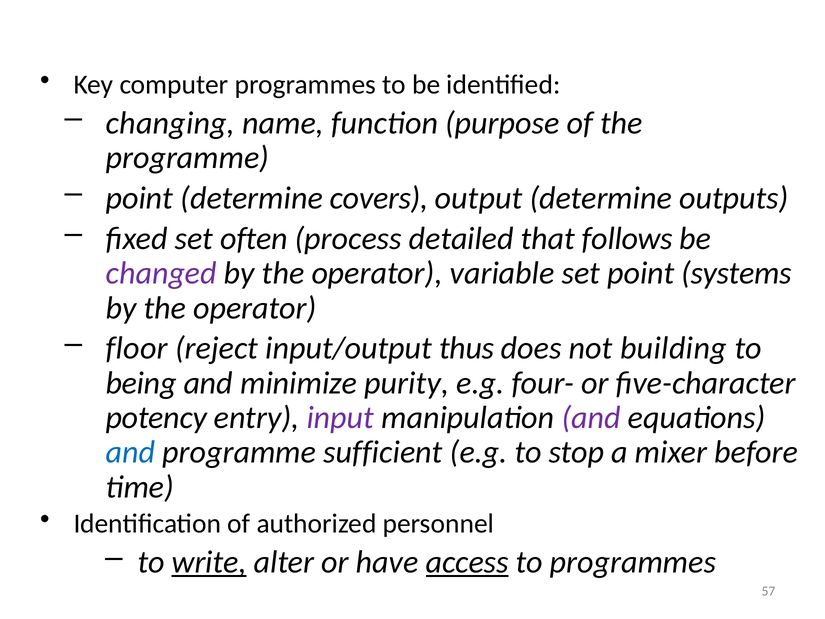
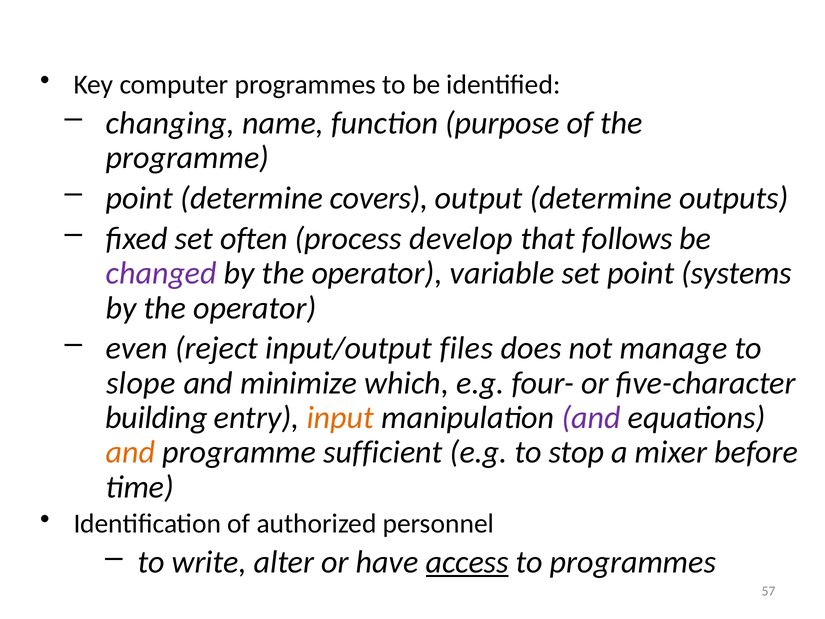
detailed: detailed -> develop
floor: floor -> even
thus: thus -> files
building: building -> manage
being: being -> slope
purity: purity -> which
potency: potency -> building
input colour: purple -> orange
and at (130, 452) colour: blue -> orange
write underline: present -> none
